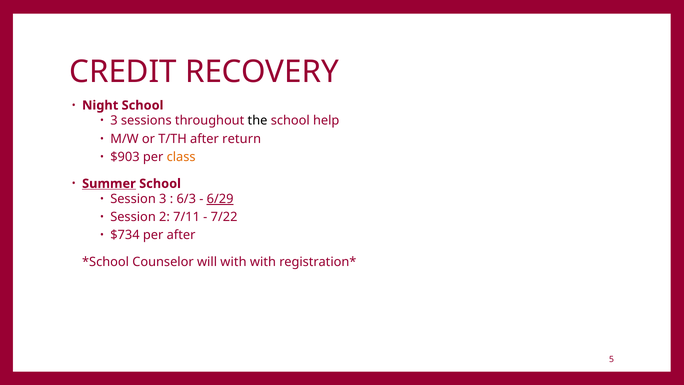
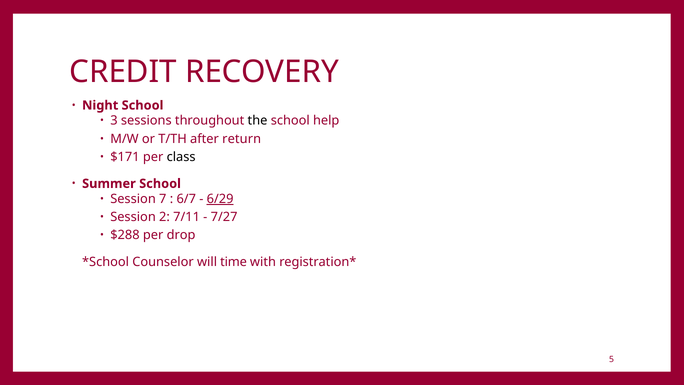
$903: $903 -> $171
class colour: orange -> black
Summer underline: present -> none
Session 3: 3 -> 7
6/3: 6/3 -> 6/7
7/22: 7/22 -> 7/27
$734: $734 -> $288
per after: after -> drop
will with: with -> time
